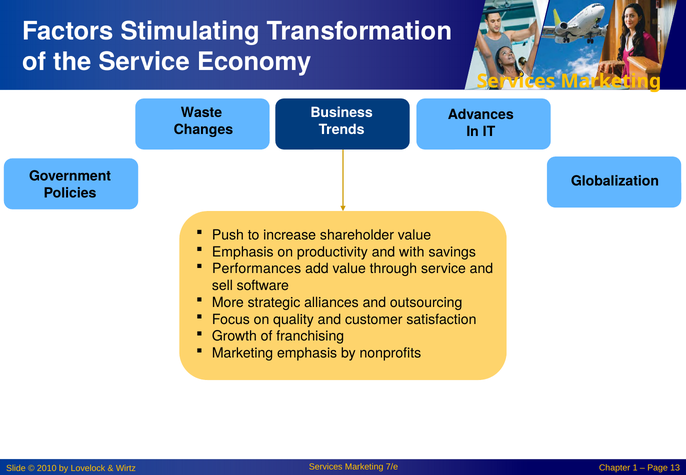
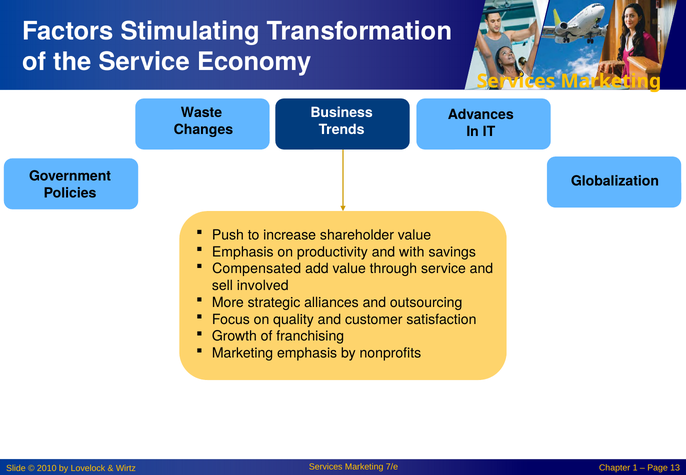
Performances: Performances -> Compensated
software: software -> involved
